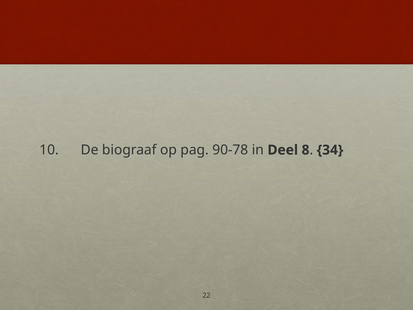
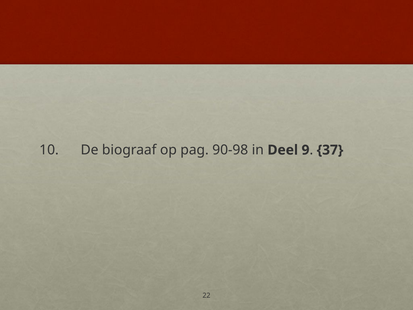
90-78: 90-78 -> 90-98
8: 8 -> 9
34: 34 -> 37
